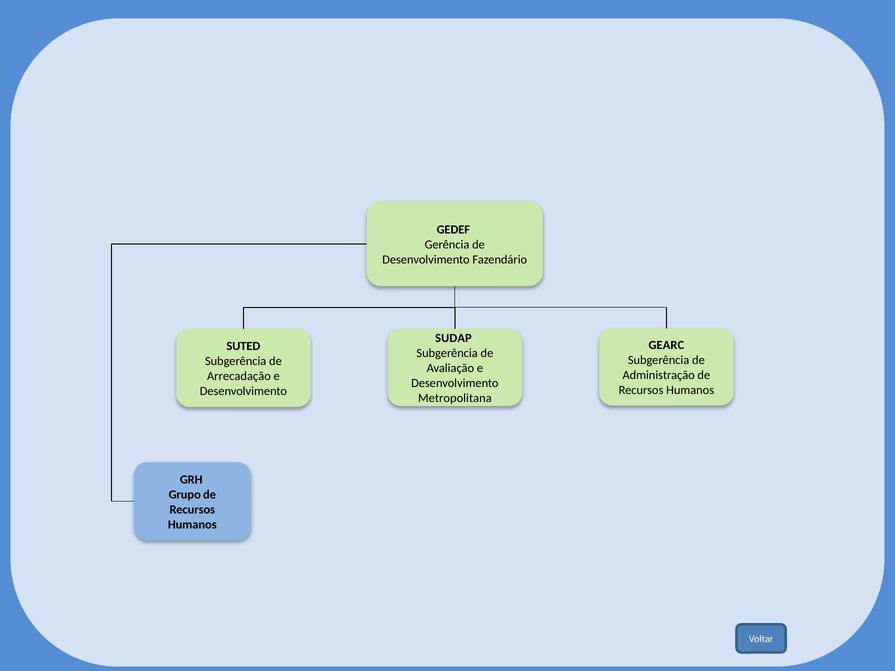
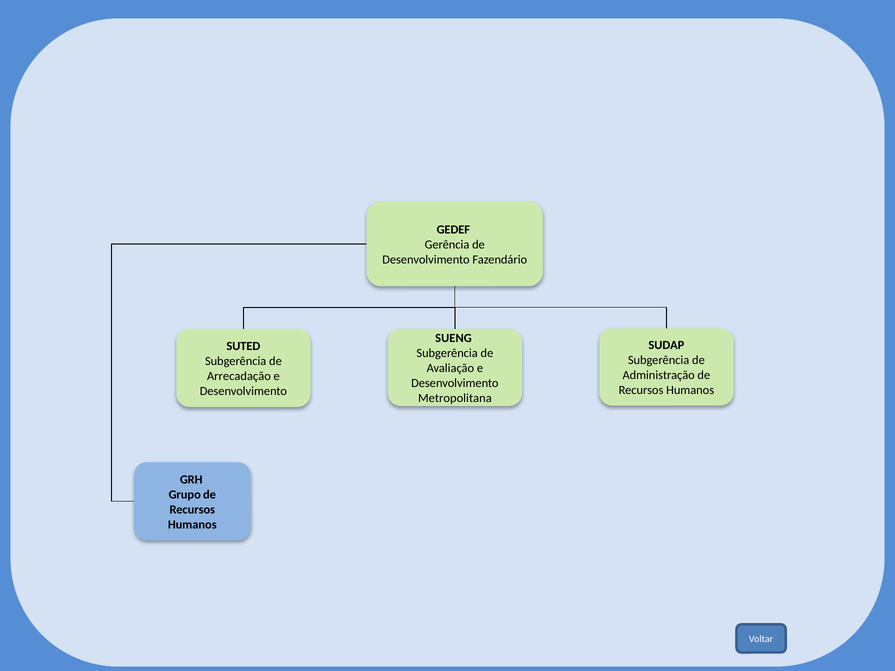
SUDAP: SUDAP -> SUENG
GEARC: GEARC -> SUDAP
